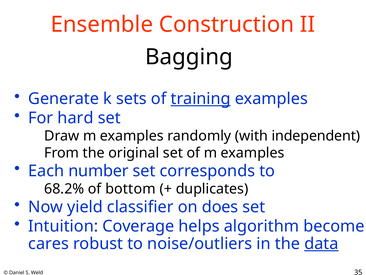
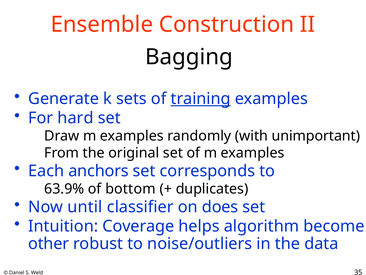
independent: independent -> unimportant
number: number -> anchors
68.2%: 68.2% -> 63.9%
yield: yield -> until
cares: cares -> other
data underline: present -> none
